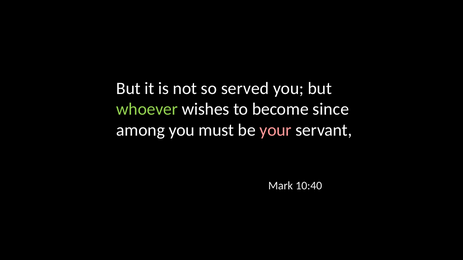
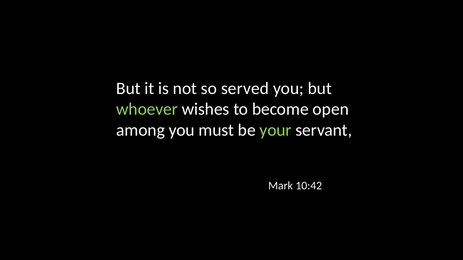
since: since -> open
your colour: pink -> light green
10:40: 10:40 -> 10:42
